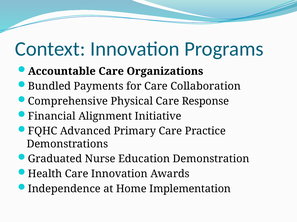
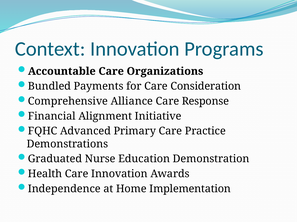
Collaboration: Collaboration -> Consideration
Physical: Physical -> Alliance
